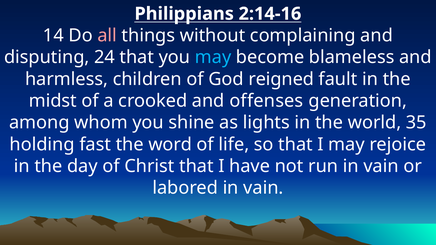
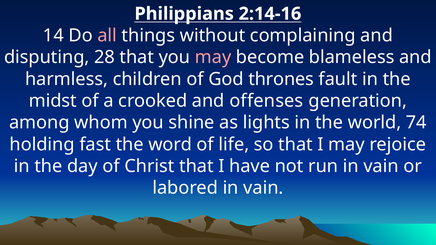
24: 24 -> 28
may at (213, 57) colour: light blue -> pink
reigned: reigned -> thrones
35: 35 -> 74
